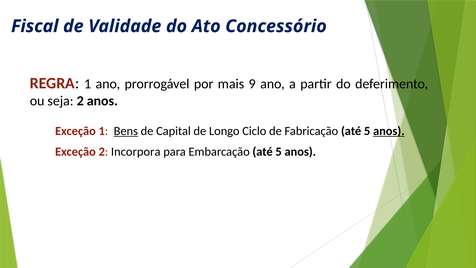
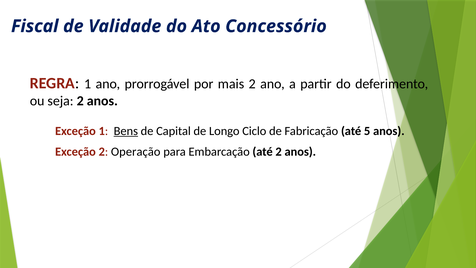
mais 9: 9 -> 2
anos at (389, 131) underline: present -> none
Incorpora: Incorpora -> Operação
Embarcação até 5: 5 -> 2
